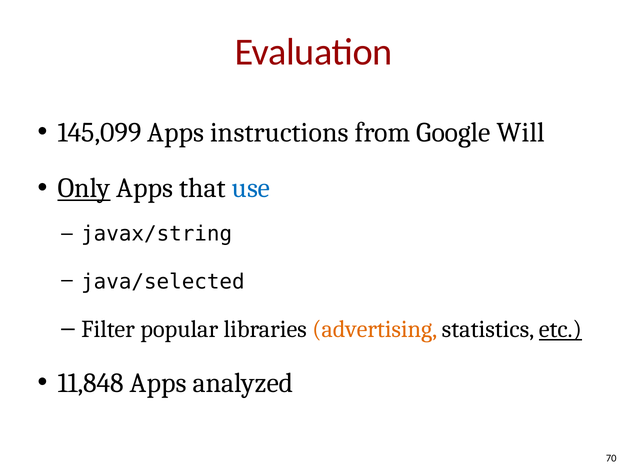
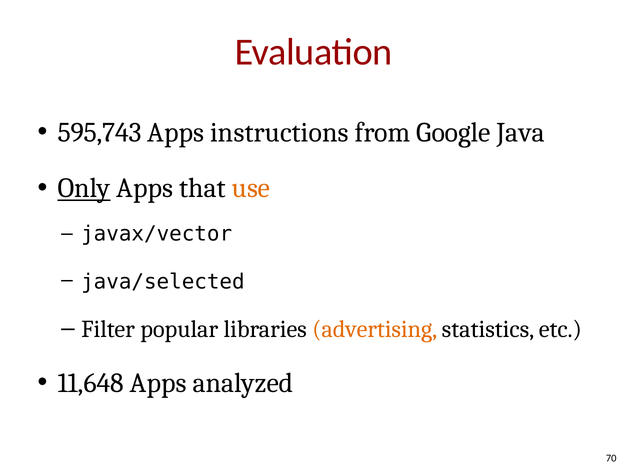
145,099: 145,099 -> 595,743
Will: Will -> Java
use colour: blue -> orange
javax/string: javax/string -> javax/vector
etc underline: present -> none
11,848: 11,848 -> 11,648
